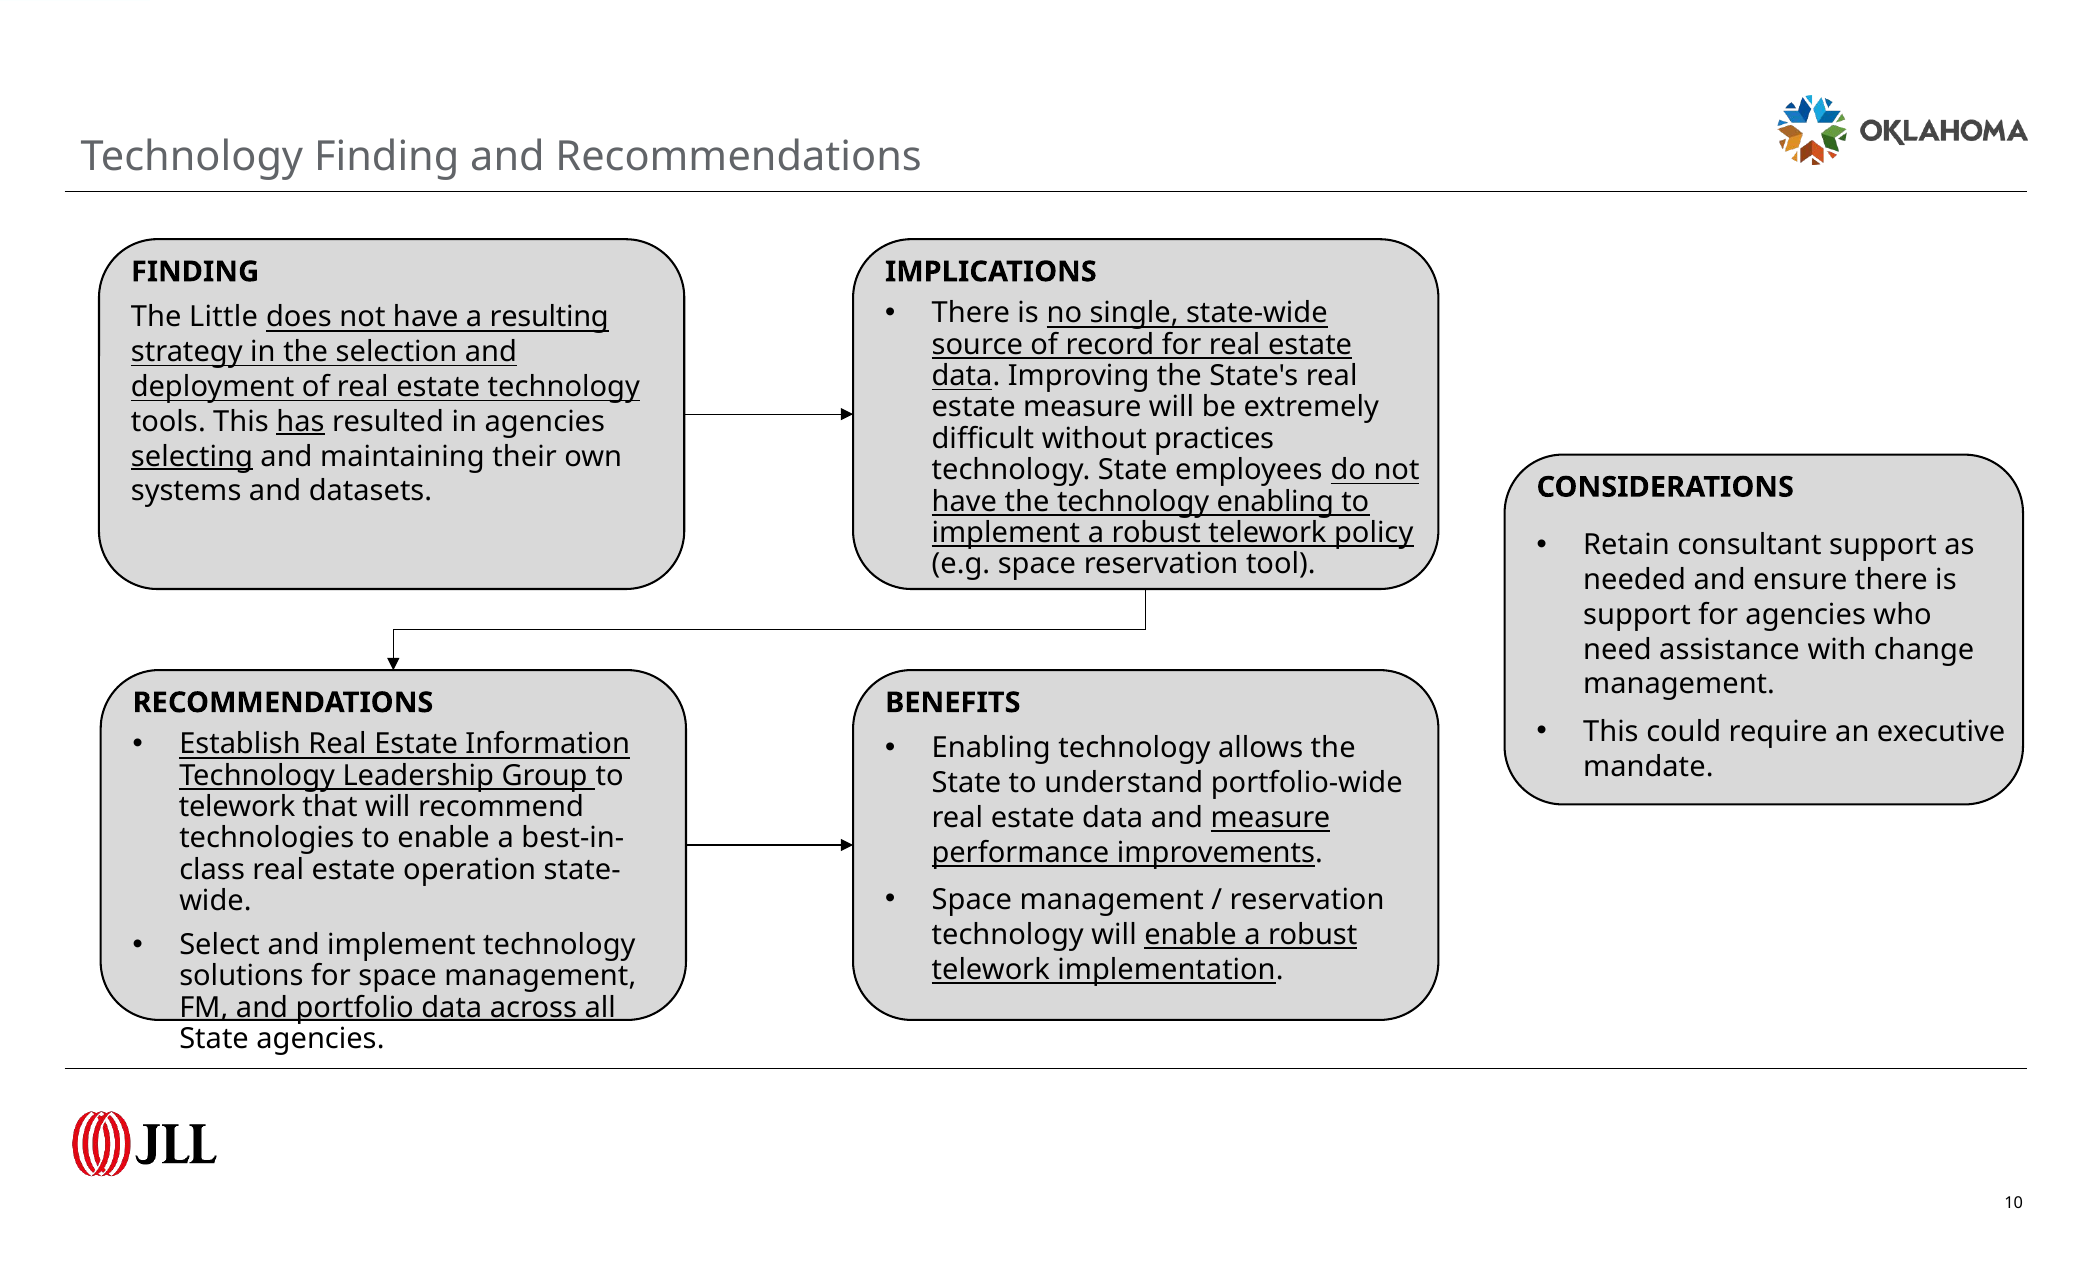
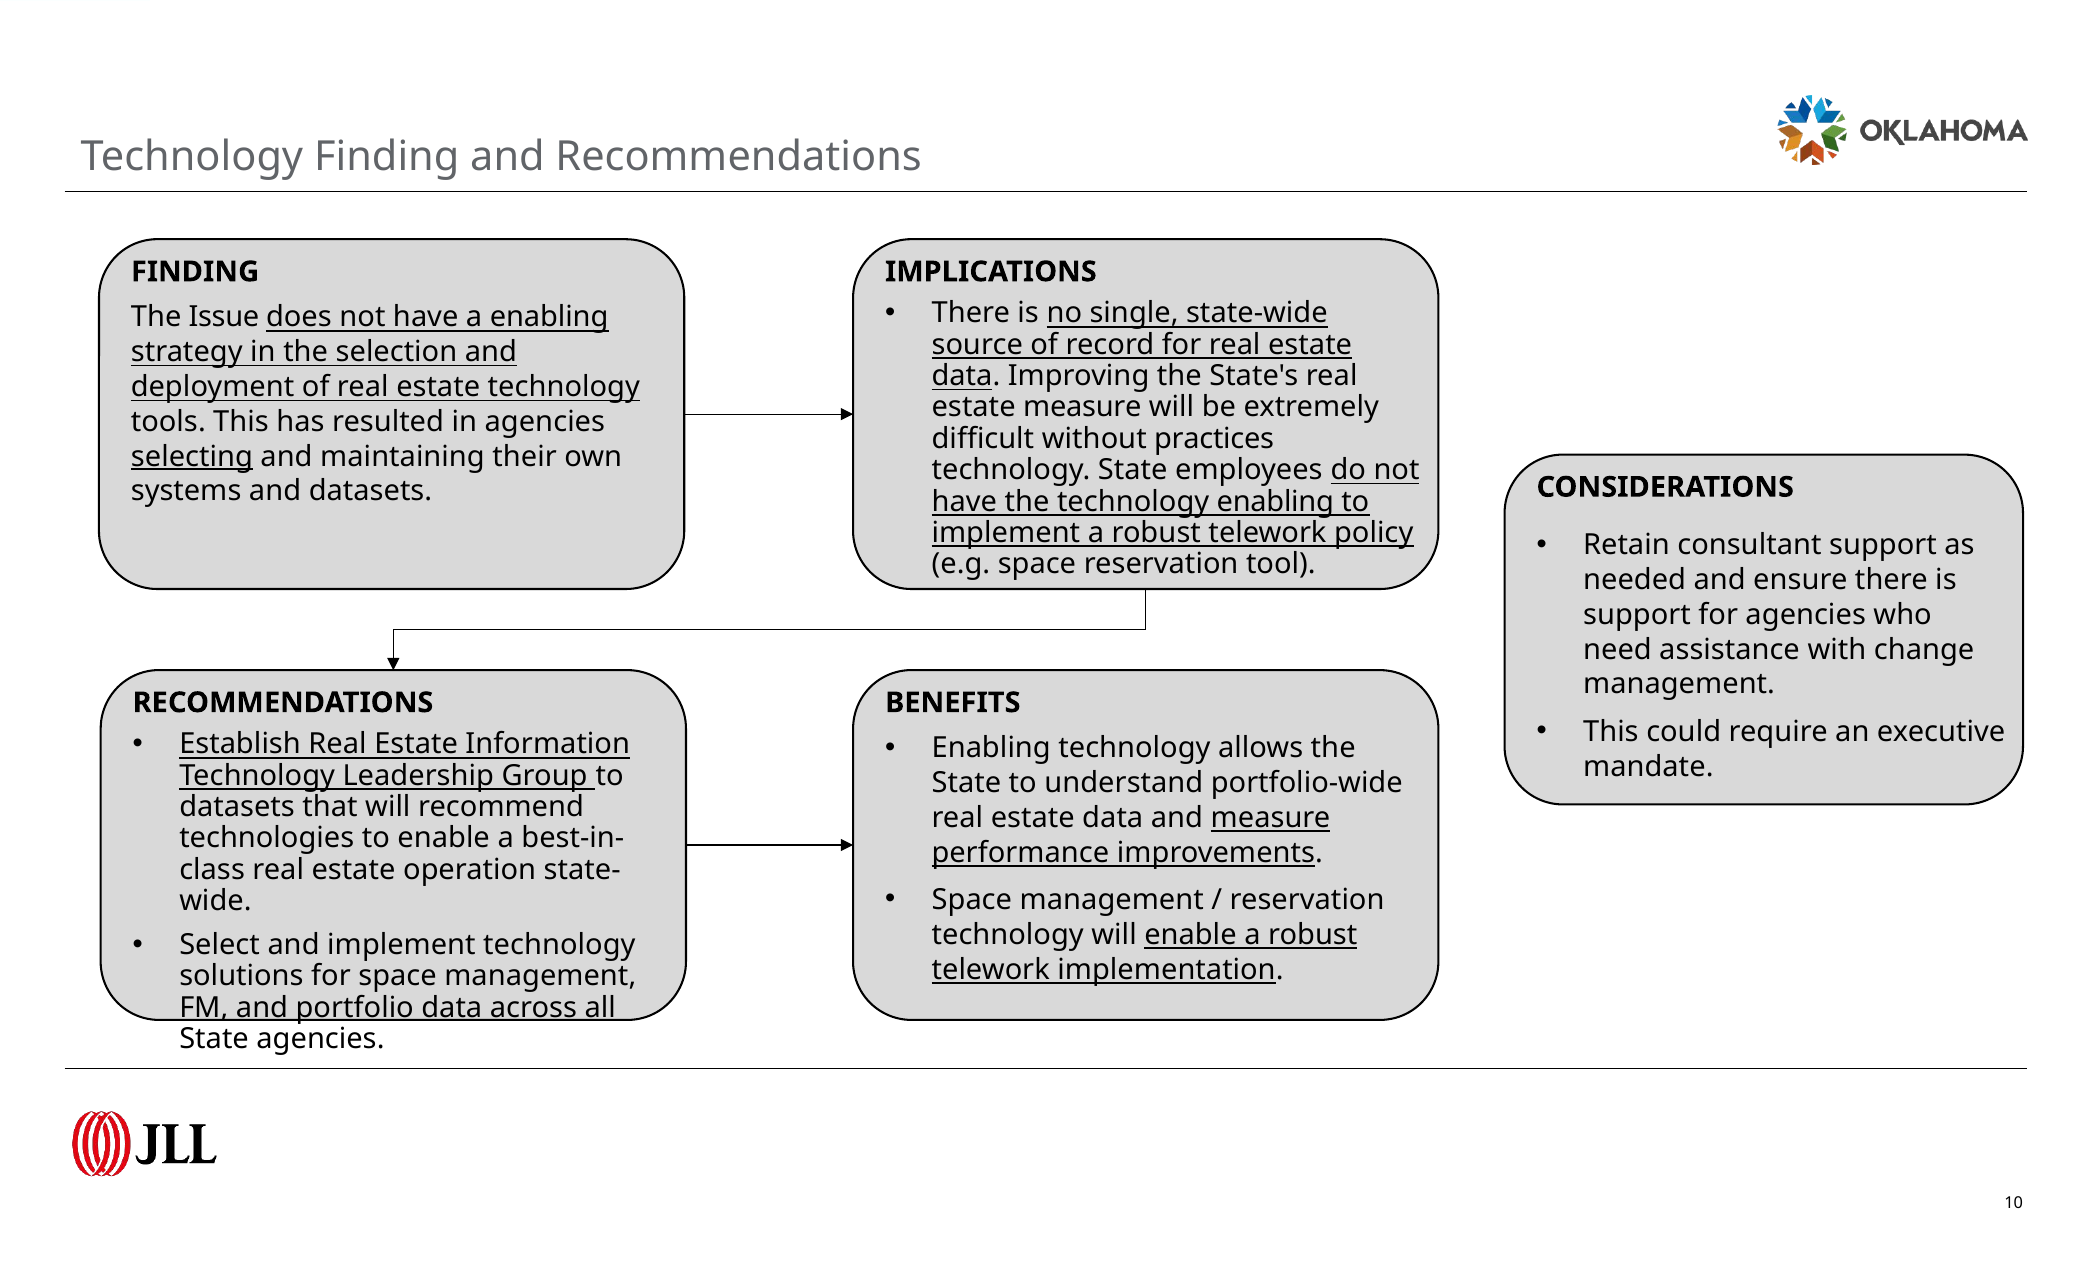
Little: Little -> Issue
a resulting: resulting -> enabling
has underline: present -> none
telework at (237, 807): telework -> datasets
